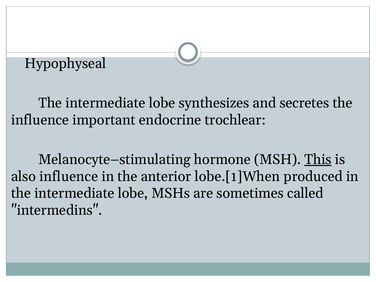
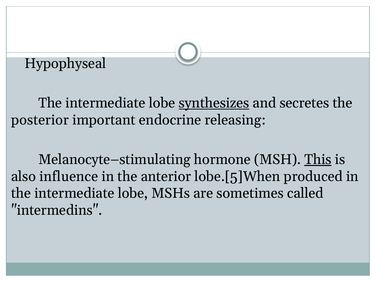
synthesizes underline: none -> present
influence at (40, 120): influence -> posterior
trochlear: trochlear -> releasing
lobe.[1]When: lobe.[1]When -> lobe.[5]When
